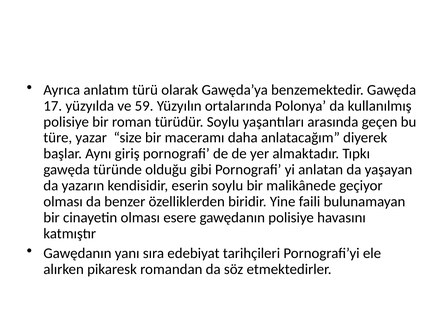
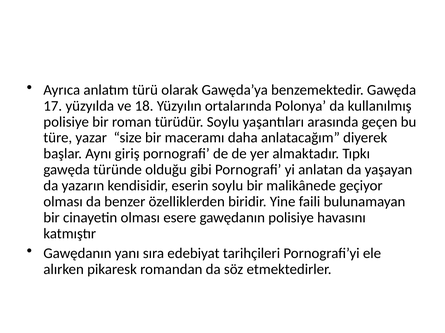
59: 59 -> 18
